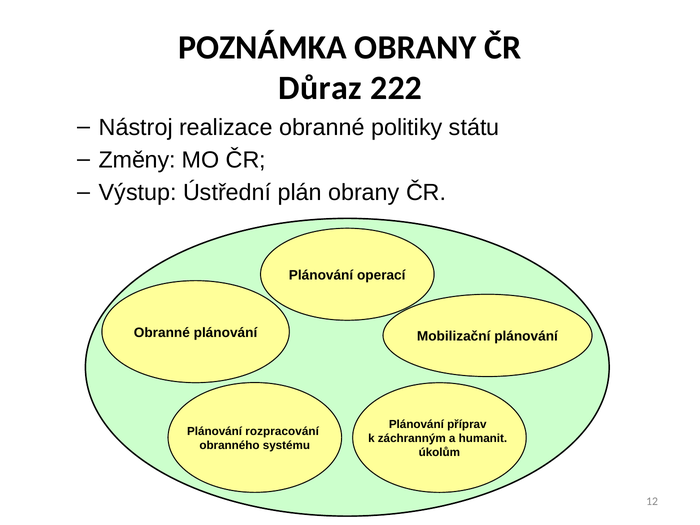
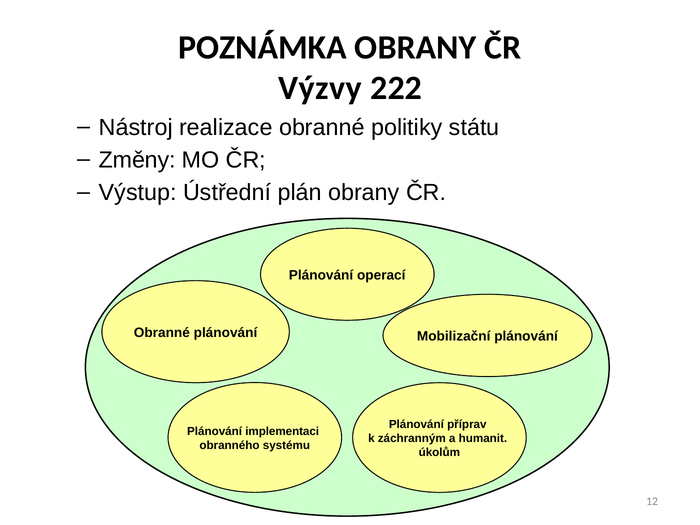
Důraz: Důraz -> Výzvy
rozpracování: rozpracování -> implementaci
